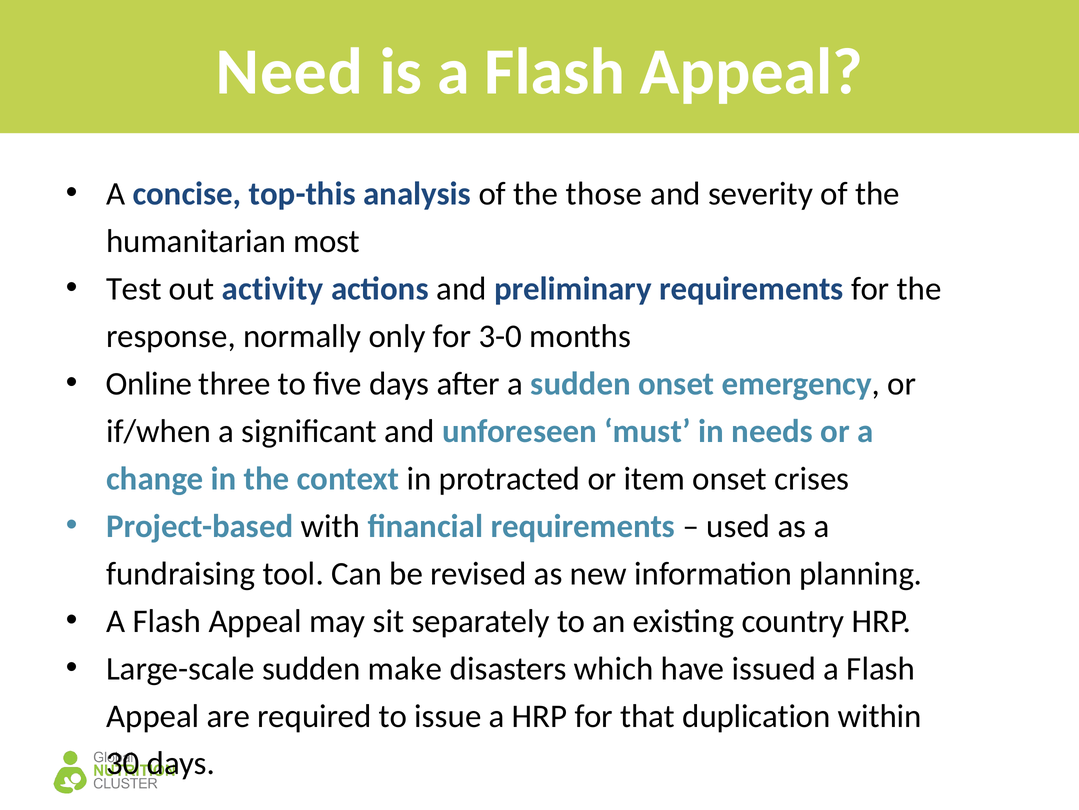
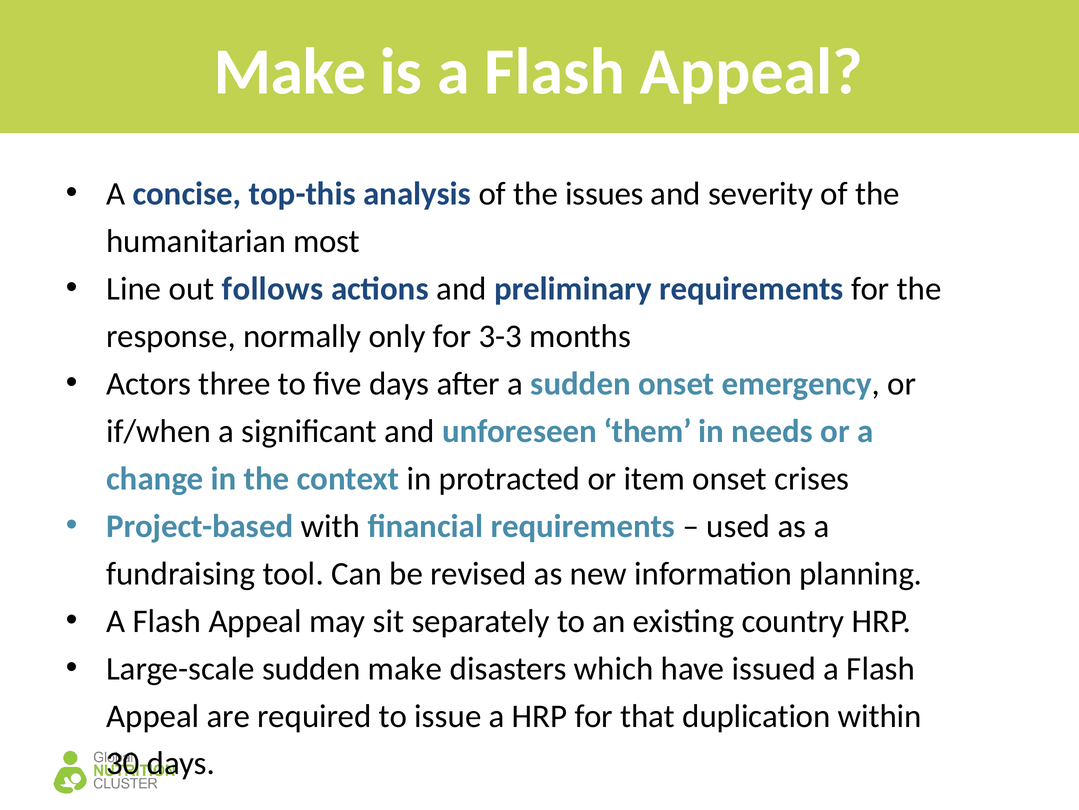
Need at (290, 72): Need -> Make
those: those -> issues
Test: Test -> Line
activity: activity -> follows
3-0: 3-0 -> 3-3
Online: Online -> Actors
must: must -> them
